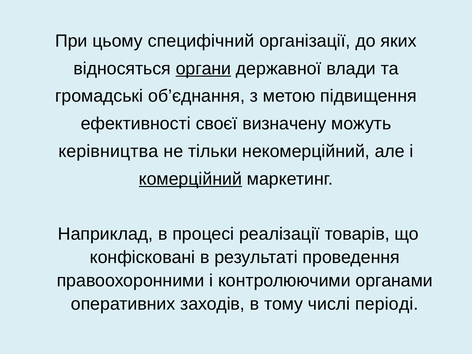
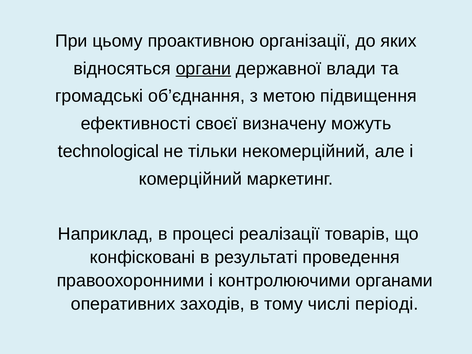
специфічний: специфічний -> проактивною
керівництва: керівництва -> technological
комерційний underline: present -> none
